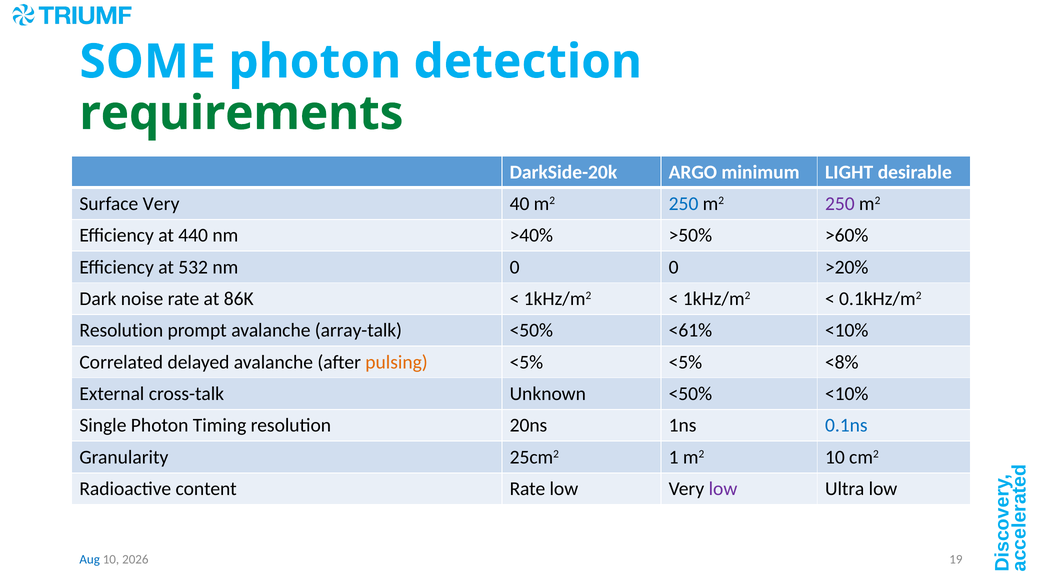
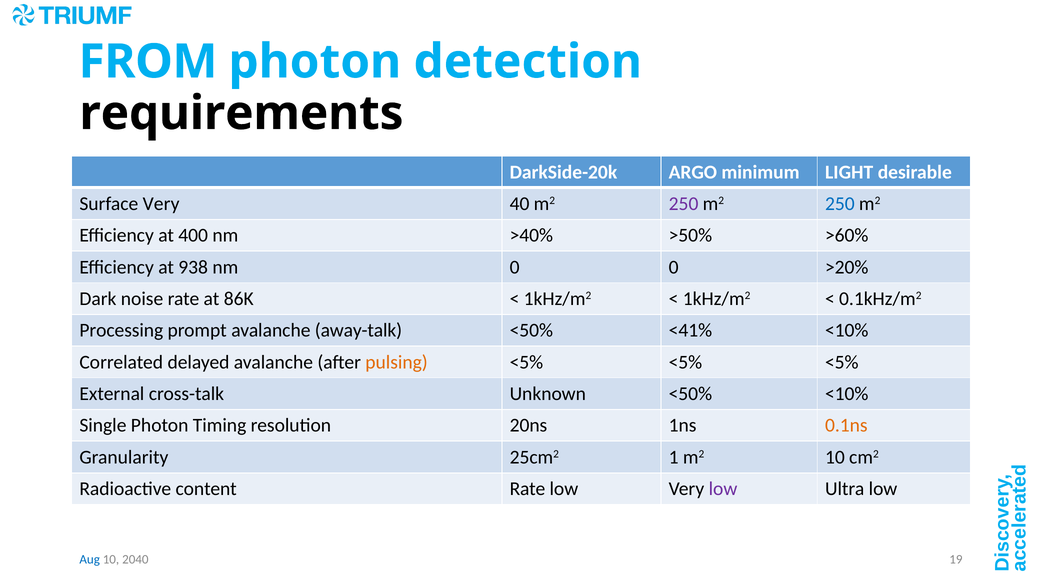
SOME: SOME -> FROM
requirements colour: green -> black
250 at (684, 204) colour: blue -> purple
250 at (840, 204) colour: purple -> blue
440: 440 -> 400
532: 532 -> 938
Resolution at (121, 331): Resolution -> Processing
array-talk: array-talk -> away-talk
<61%: <61% -> <41%
<5% <5% <8%: <8% -> <5%
0.1ns colour: blue -> orange
2026: 2026 -> 2040
